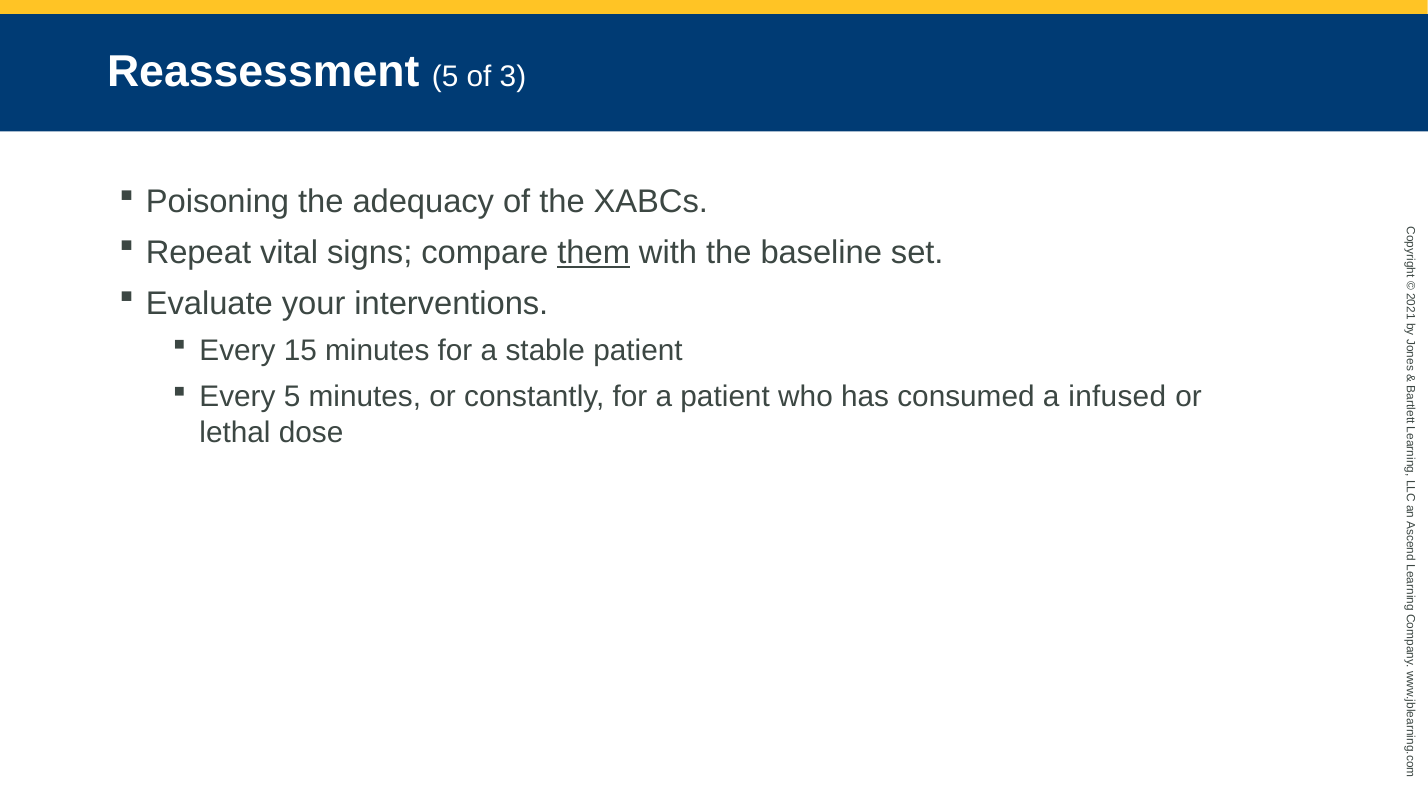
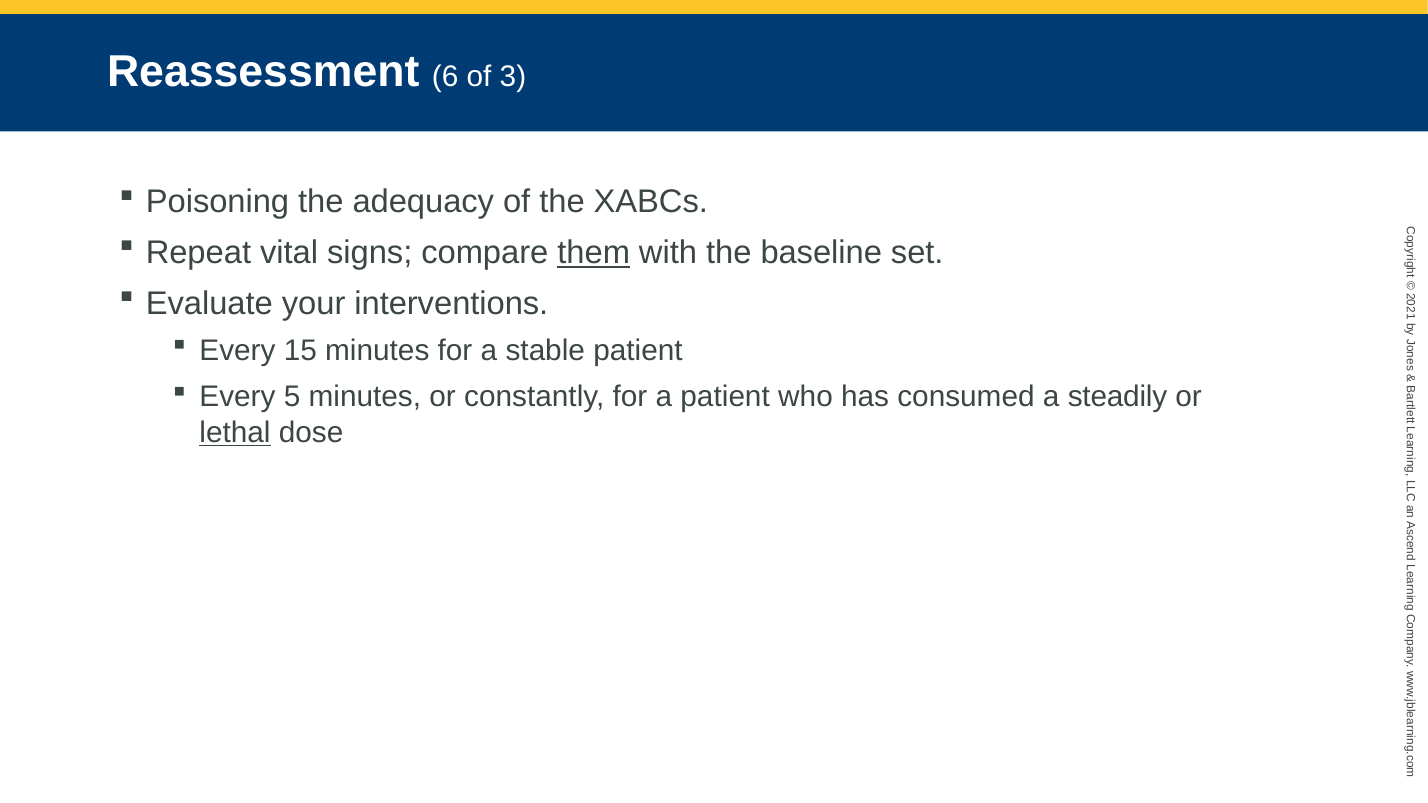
Reassessment 5: 5 -> 6
infused: infused -> steadily
lethal underline: none -> present
